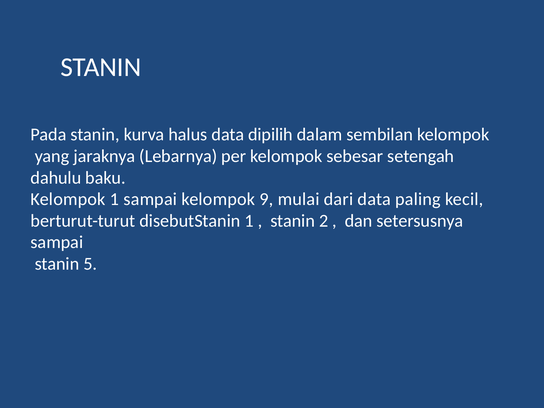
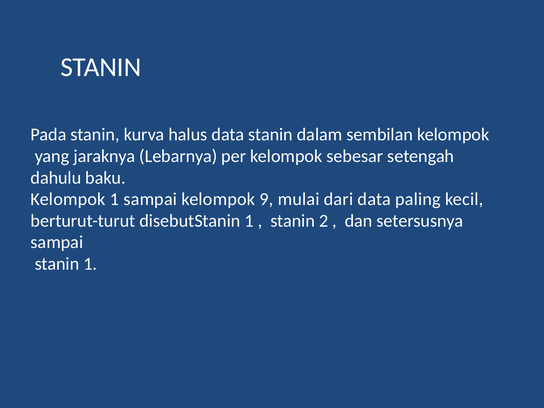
data dipilih: dipilih -> stanin
stanin 5: 5 -> 1
